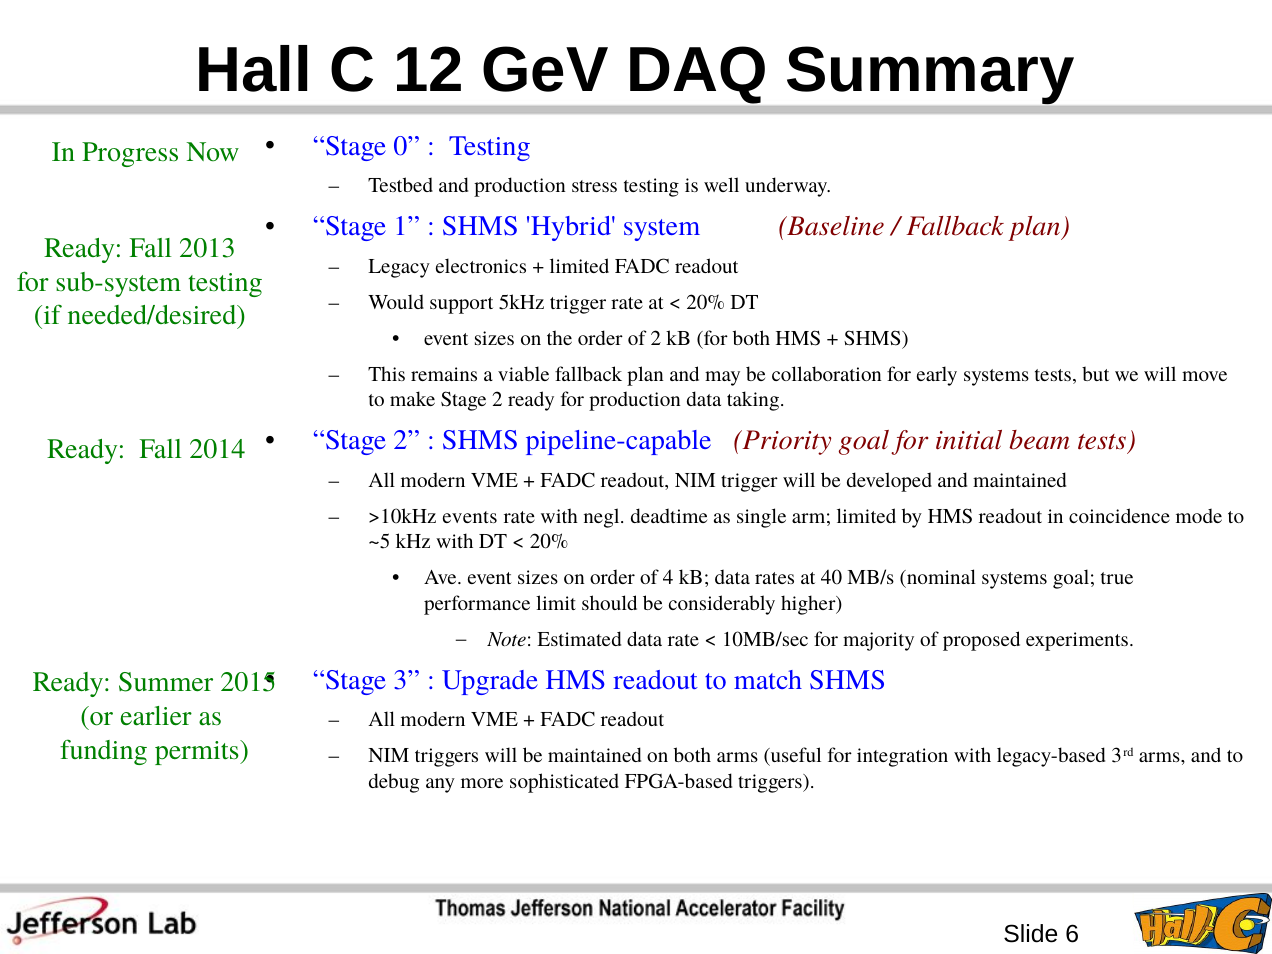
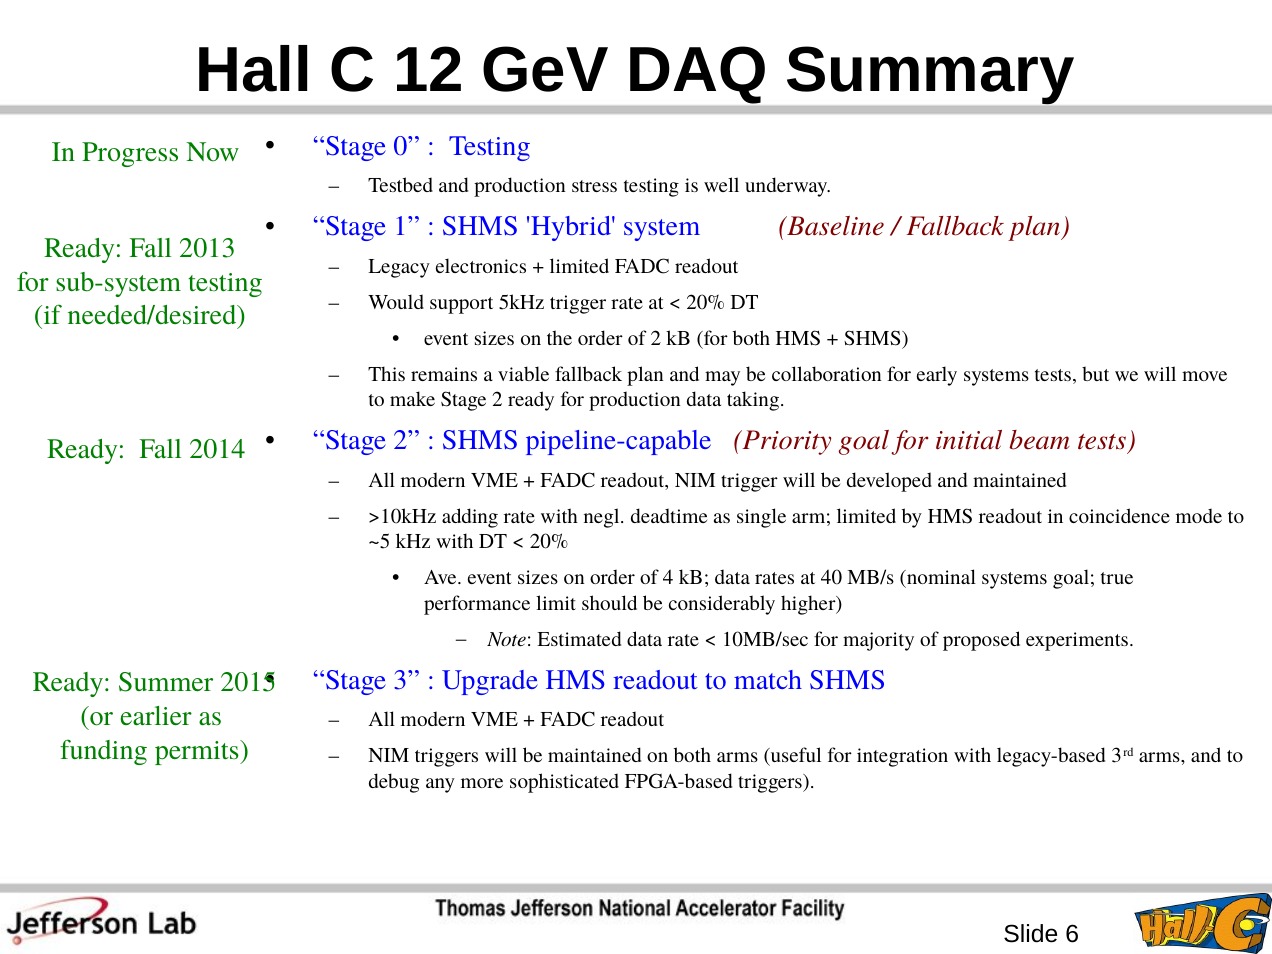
events: events -> adding
